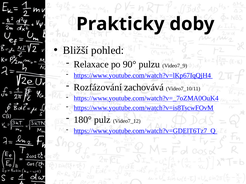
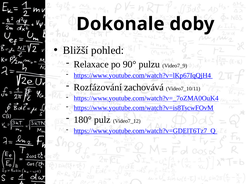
Prakticky: Prakticky -> Dokonale
